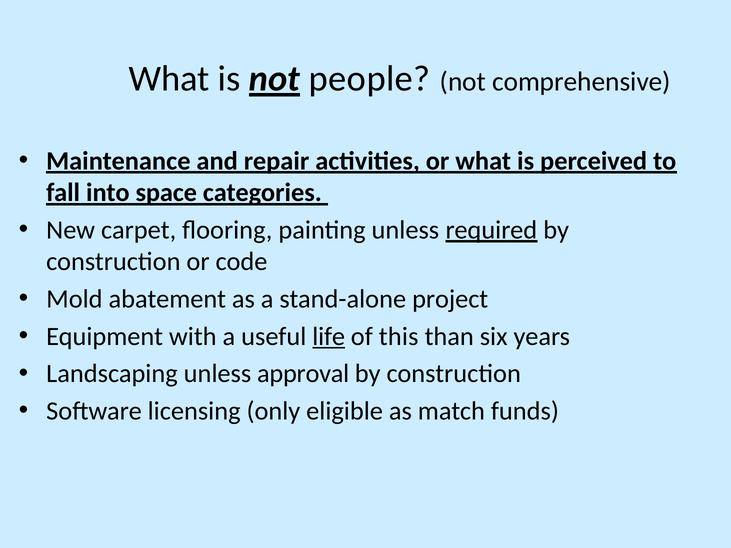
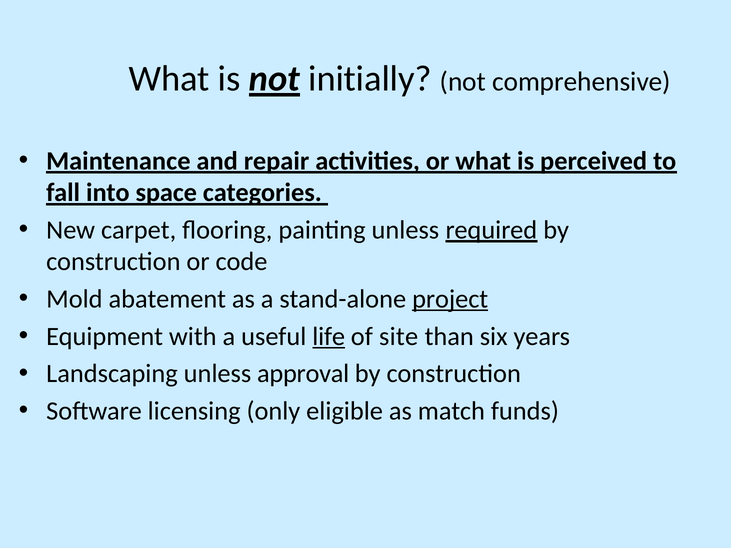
people: people -> initially
project underline: none -> present
this: this -> site
